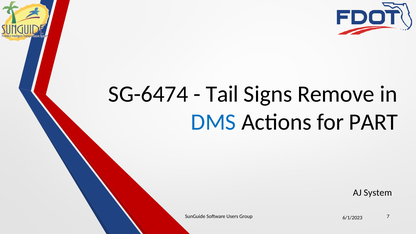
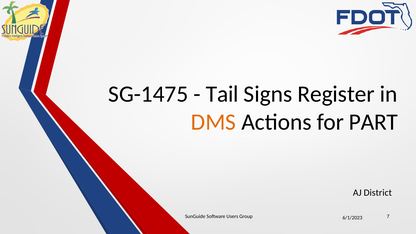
SG-6474: SG-6474 -> SG-1475
Remove: Remove -> Register
DMS colour: blue -> orange
System: System -> District
